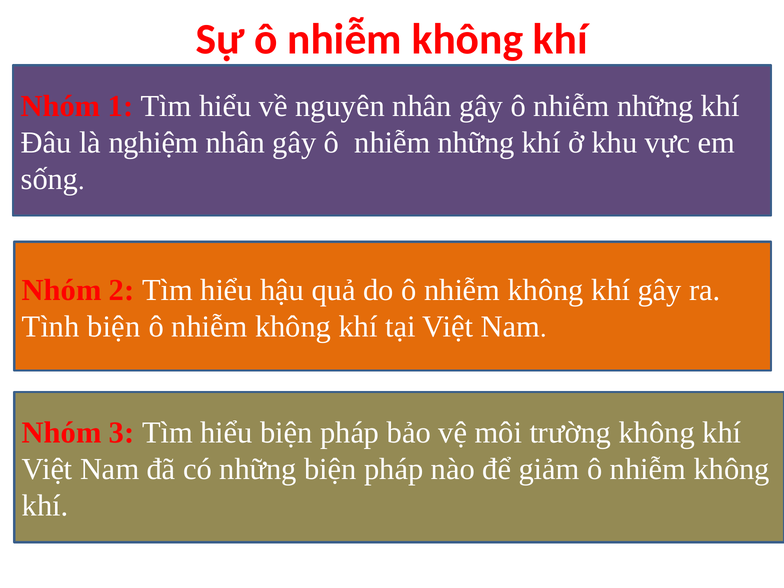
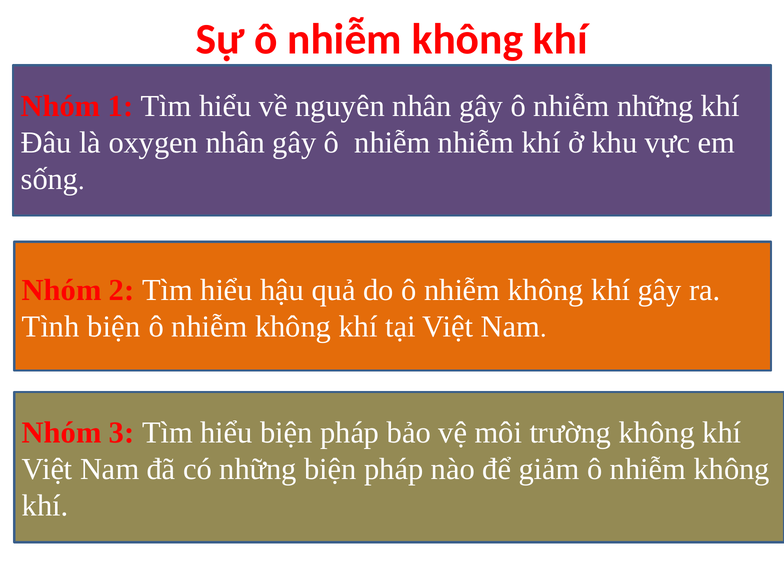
nghiệm: nghiệm -> oxygen
những at (476, 143): những -> nhiễm
